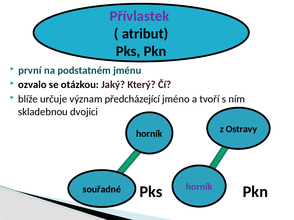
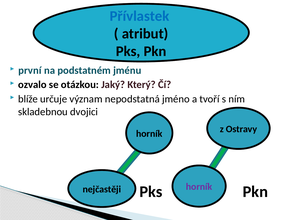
Přívlastek colour: purple -> blue
předcházející: předcházející -> nepodstatná
souřadné: souřadné -> nejčastěji
